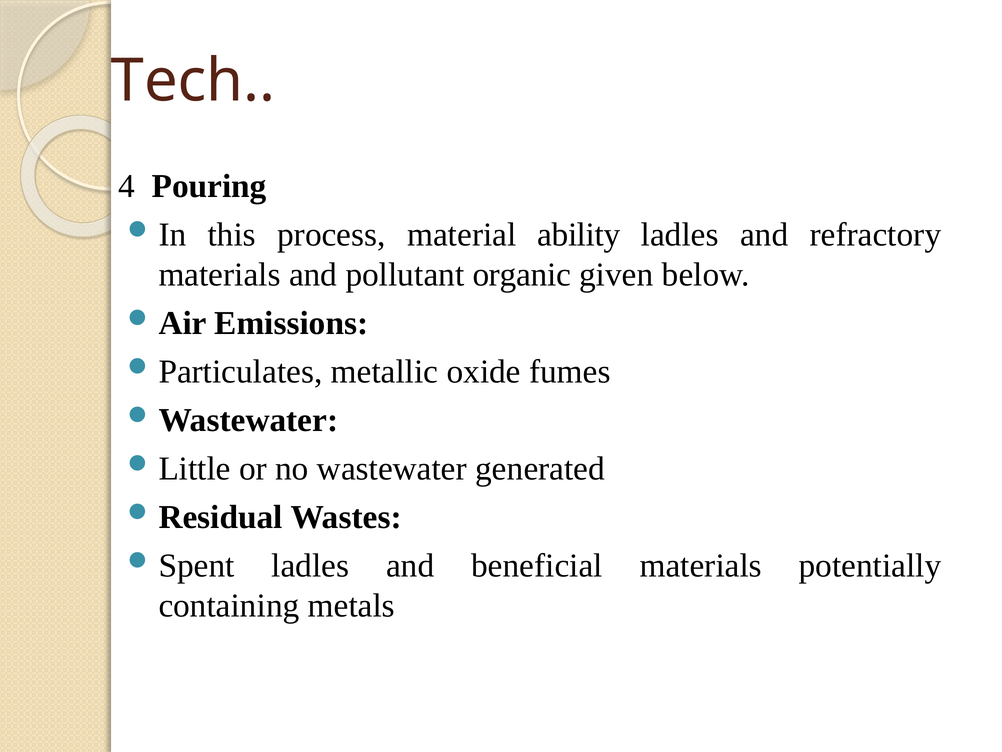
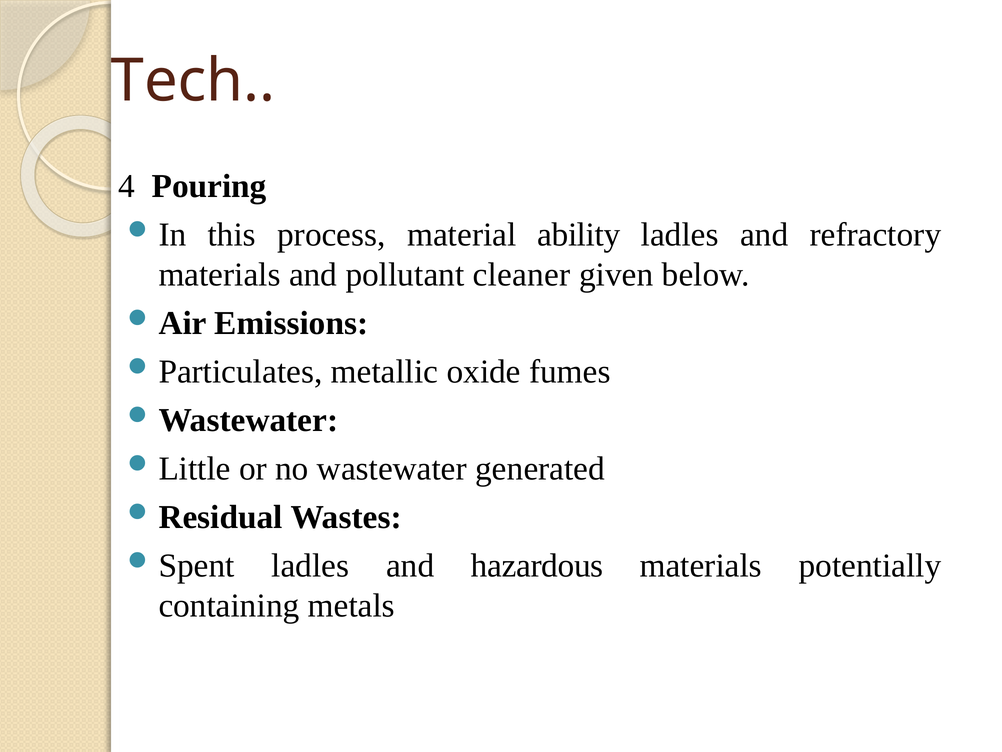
organic: organic -> cleaner
beneficial: beneficial -> hazardous
